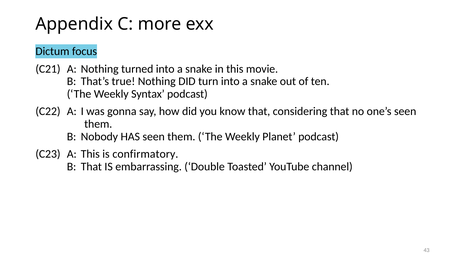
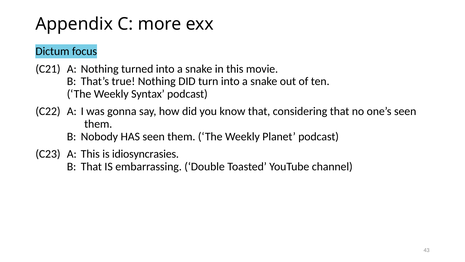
confirmatory: confirmatory -> idiosyncrasies
